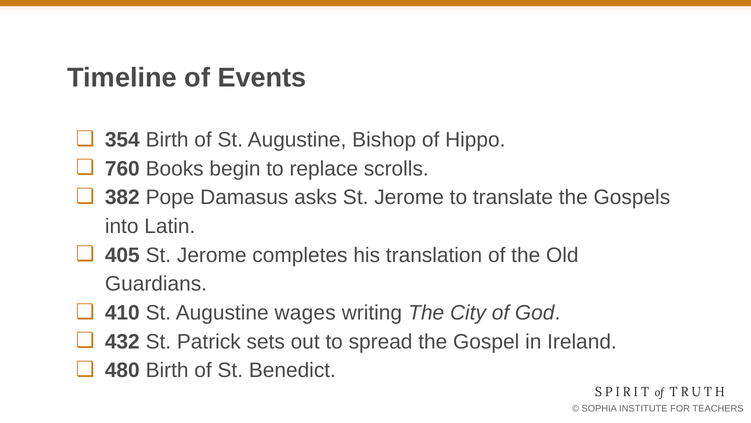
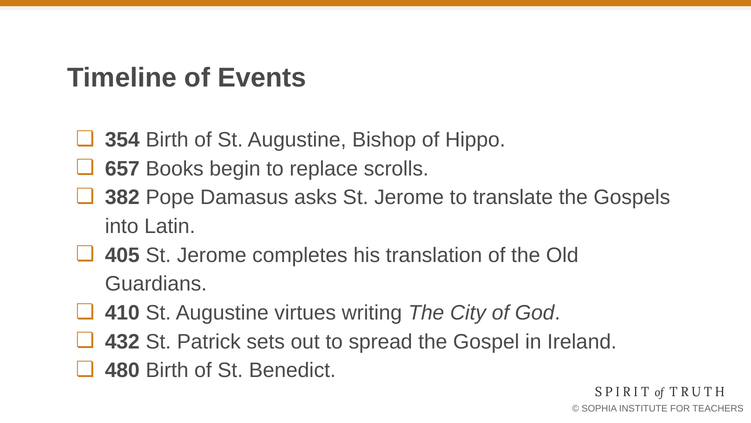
760: 760 -> 657
wages: wages -> virtues
